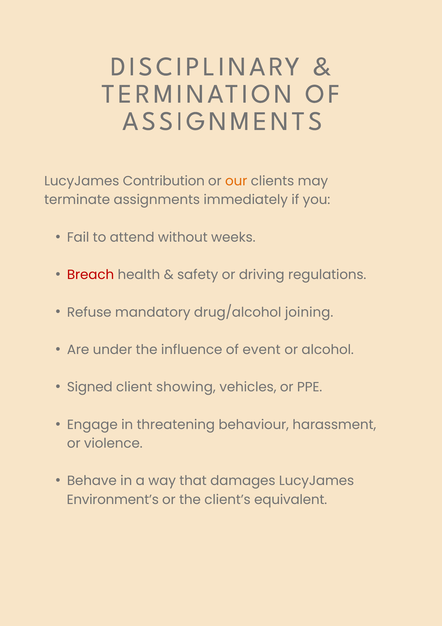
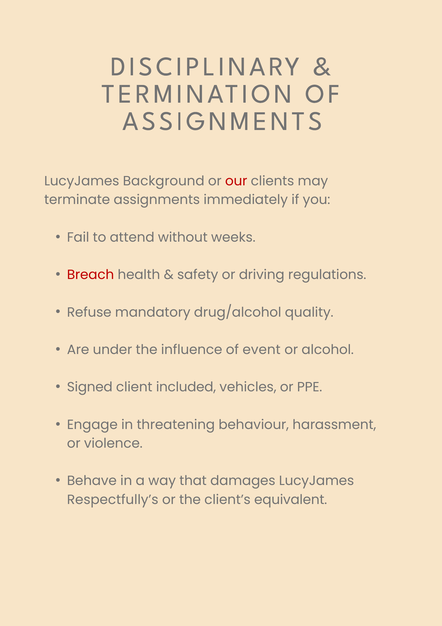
Contribution: Contribution -> Background
our colour: orange -> red
joining: joining -> quality
showing: showing -> included
Environment’s: Environment’s -> Respectfully’s
